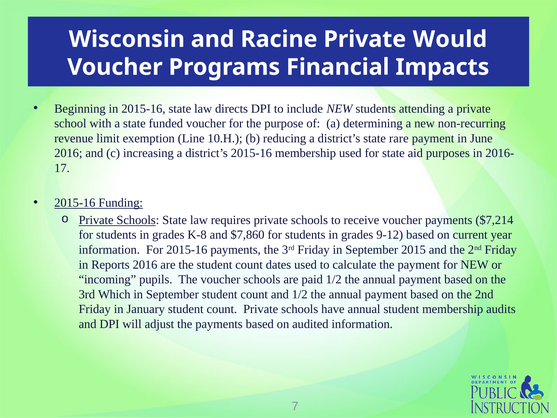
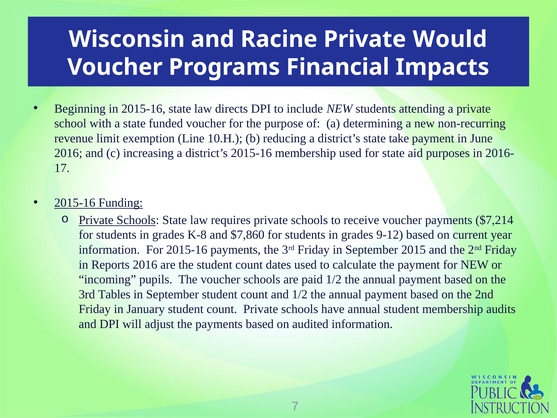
rare: rare -> take
Which: Which -> Tables
